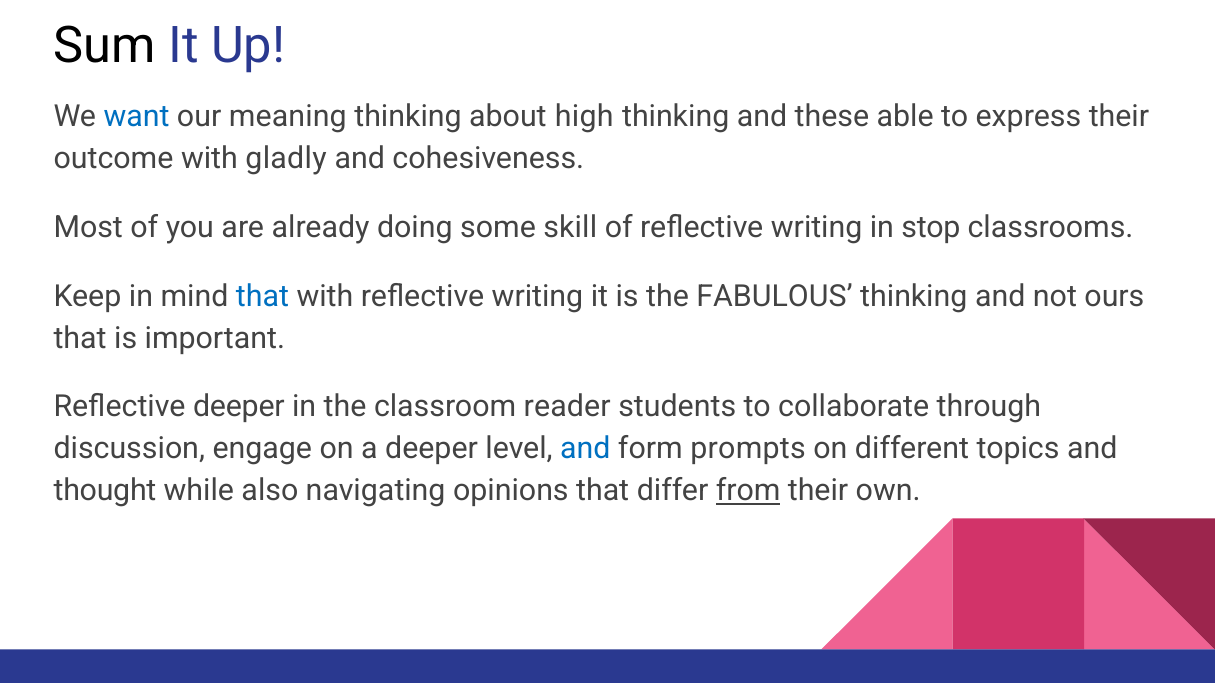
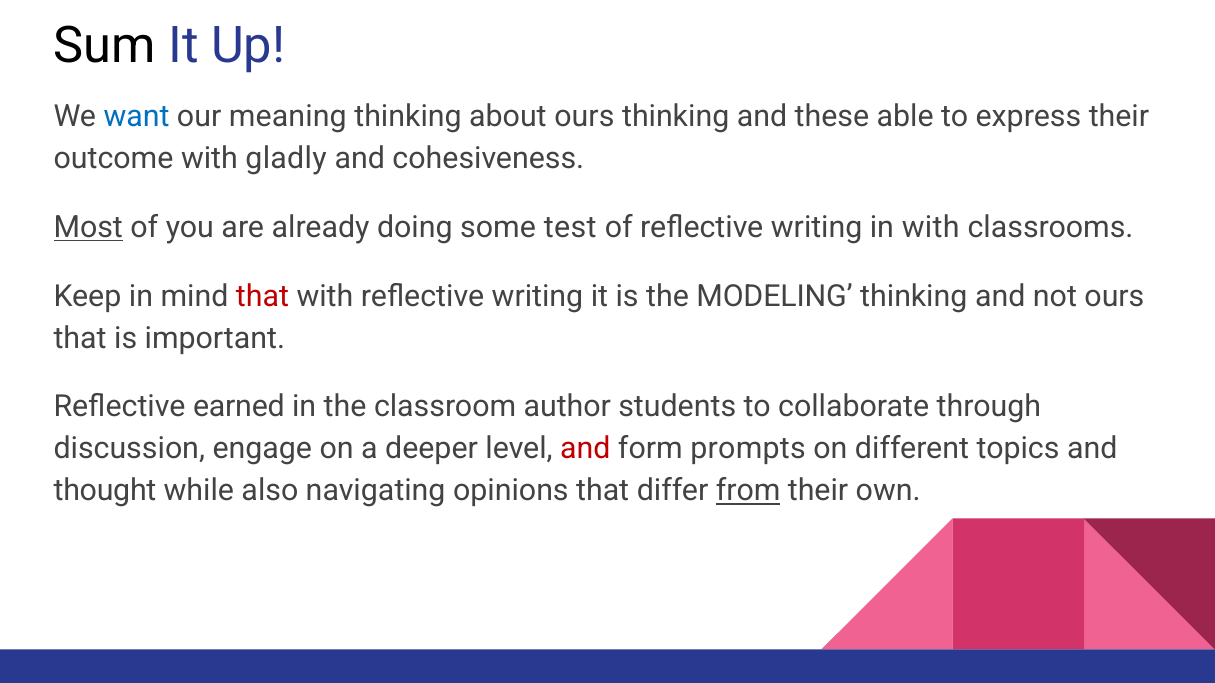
about high: high -> ours
Most underline: none -> present
skill: skill -> test
in stop: stop -> with
that at (262, 296) colour: blue -> red
FABULOUS: FABULOUS -> MODELING
Reflective deeper: deeper -> earned
reader: reader -> author
and at (585, 449) colour: blue -> red
